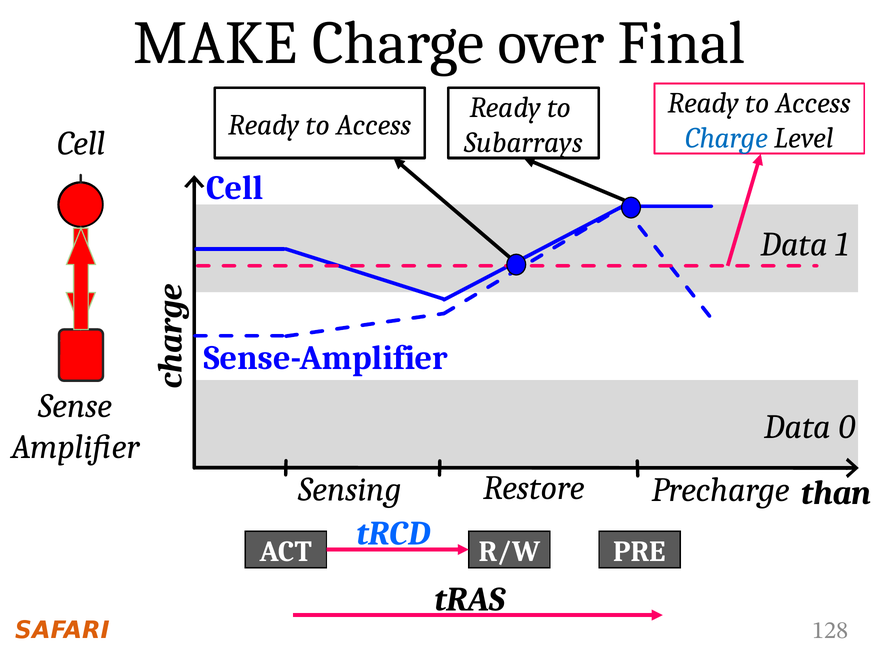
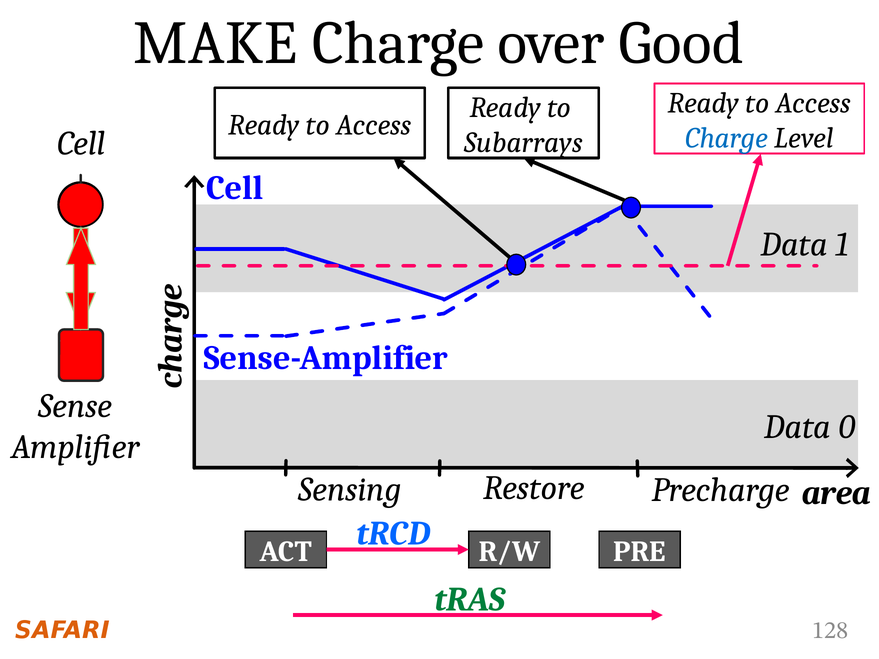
Final: Final -> Good
than: than -> area
tRAS colour: black -> green
